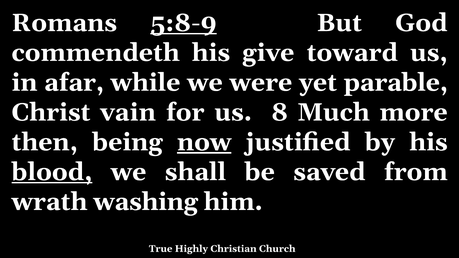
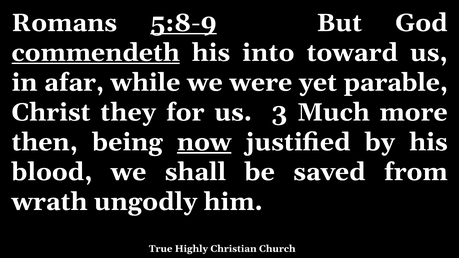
commendeth underline: none -> present
give: give -> into
vain: vain -> they
8: 8 -> 3
blood underline: present -> none
washing: washing -> ungodly
